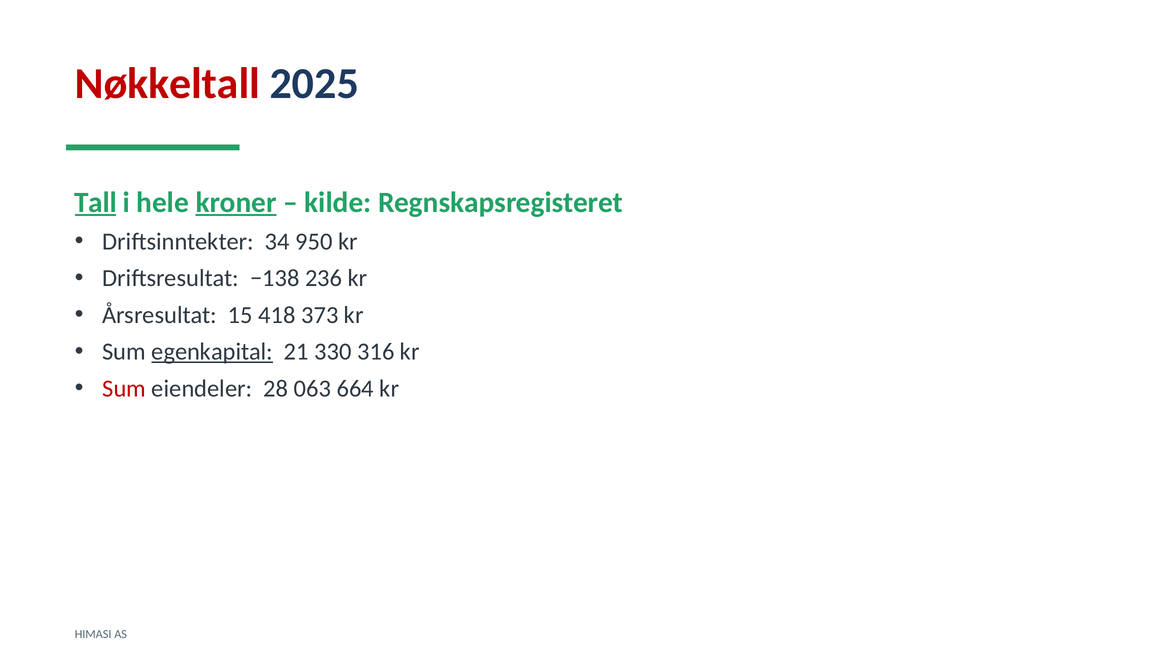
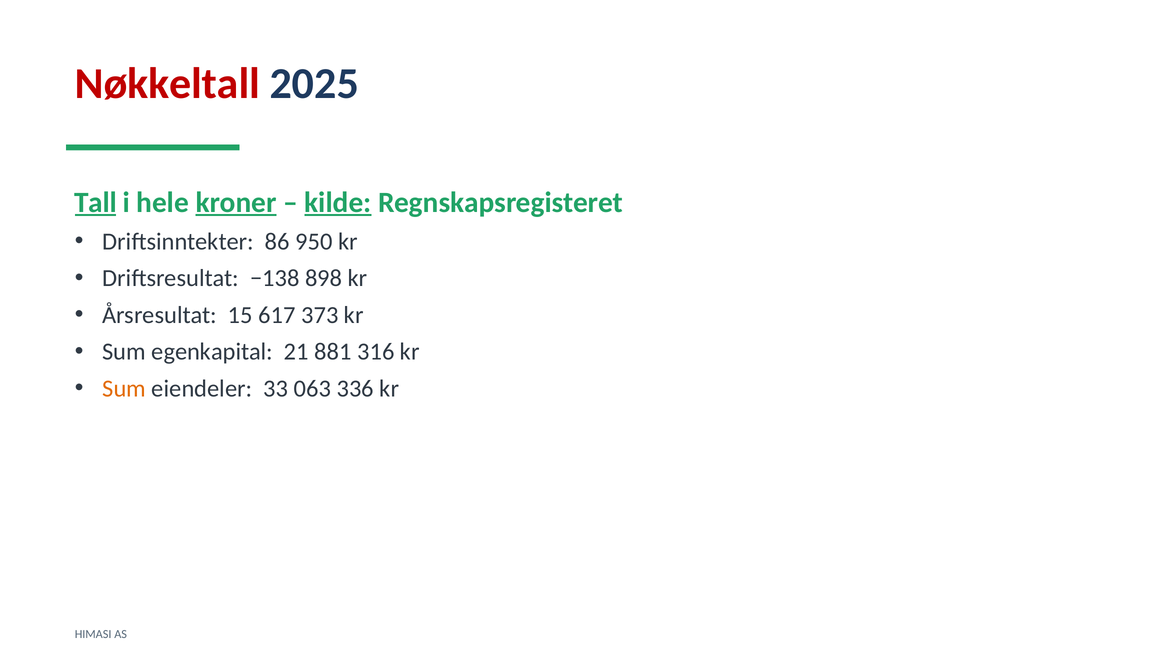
kilde underline: none -> present
34: 34 -> 86
236: 236 -> 898
418: 418 -> 617
egenkapital underline: present -> none
330: 330 -> 881
Sum at (124, 389) colour: red -> orange
28: 28 -> 33
664: 664 -> 336
